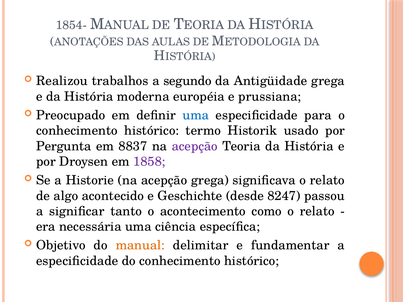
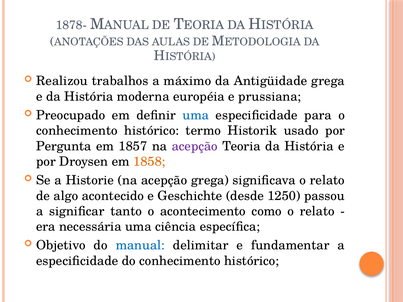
1854-: 1854- -> 1878-
segundo: segundo -> máximo
8837: 8837 -> 1857
1858 colour: purple -> orange
8247: 8247 -> 1250
manual colour: orange -> blue
